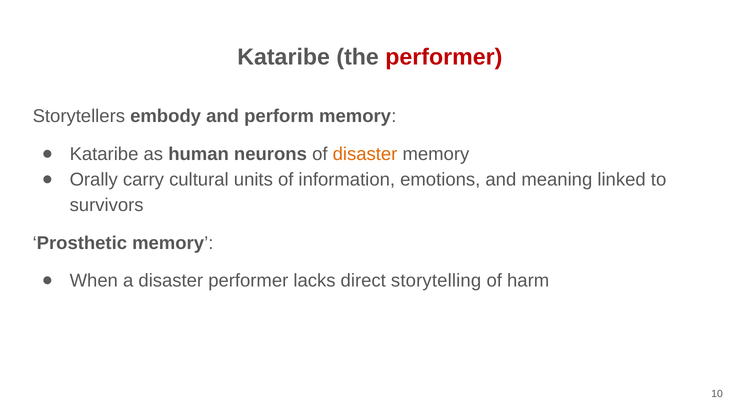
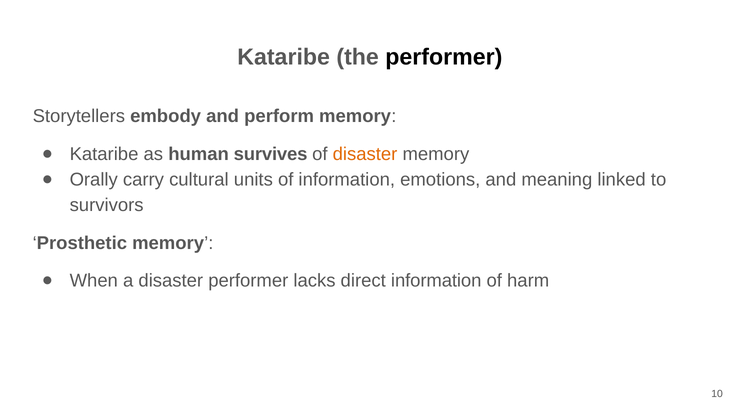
performer at (444, 57) colour: red -> black
neurons: neurons -> survives
direct storytelling: storytelling -> information
